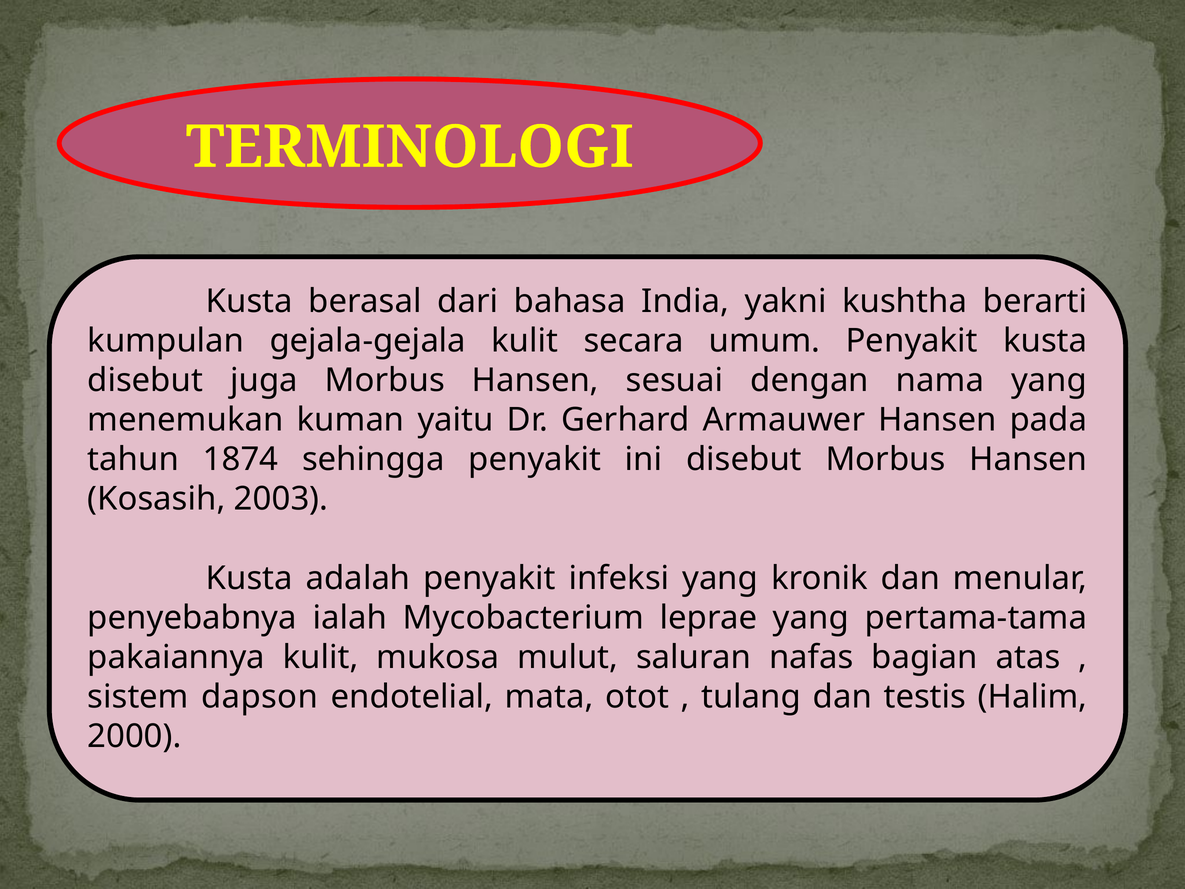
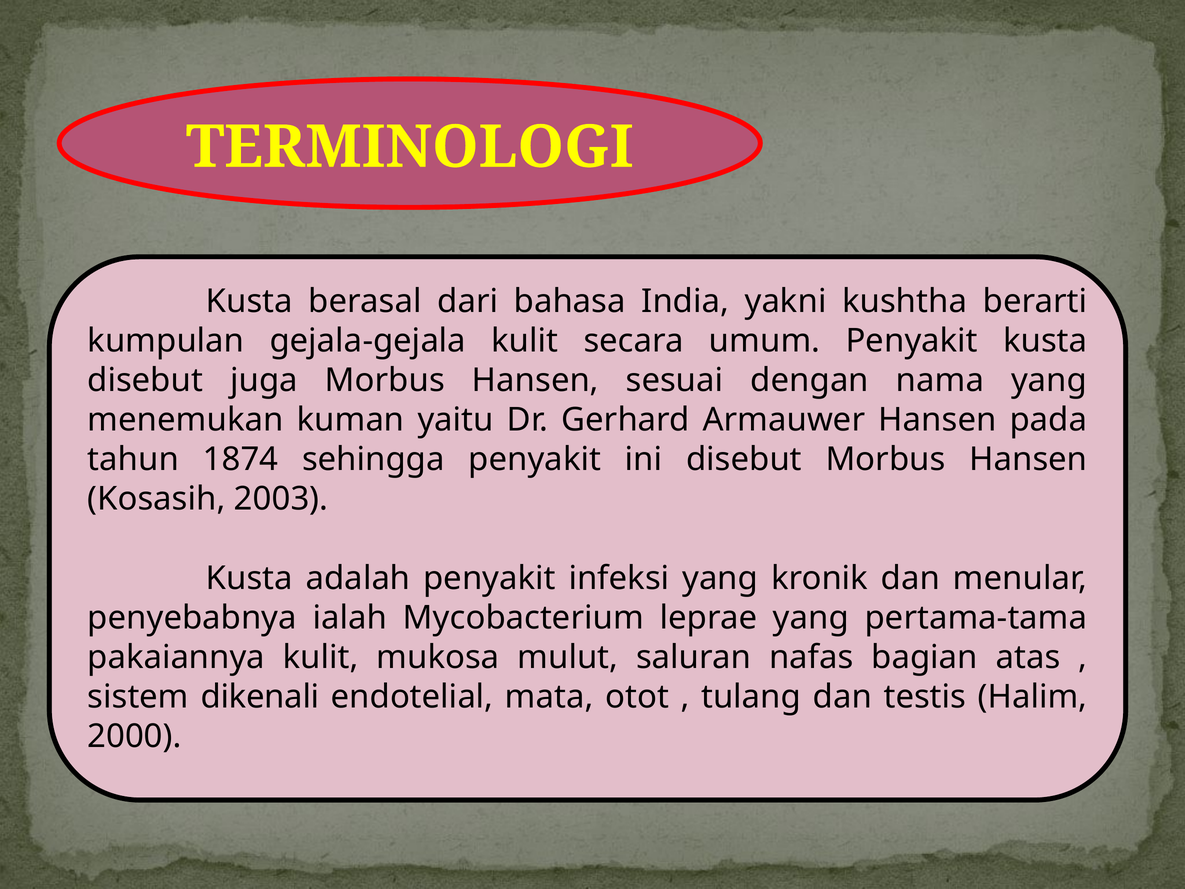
dapson: dapson -> dikenali
